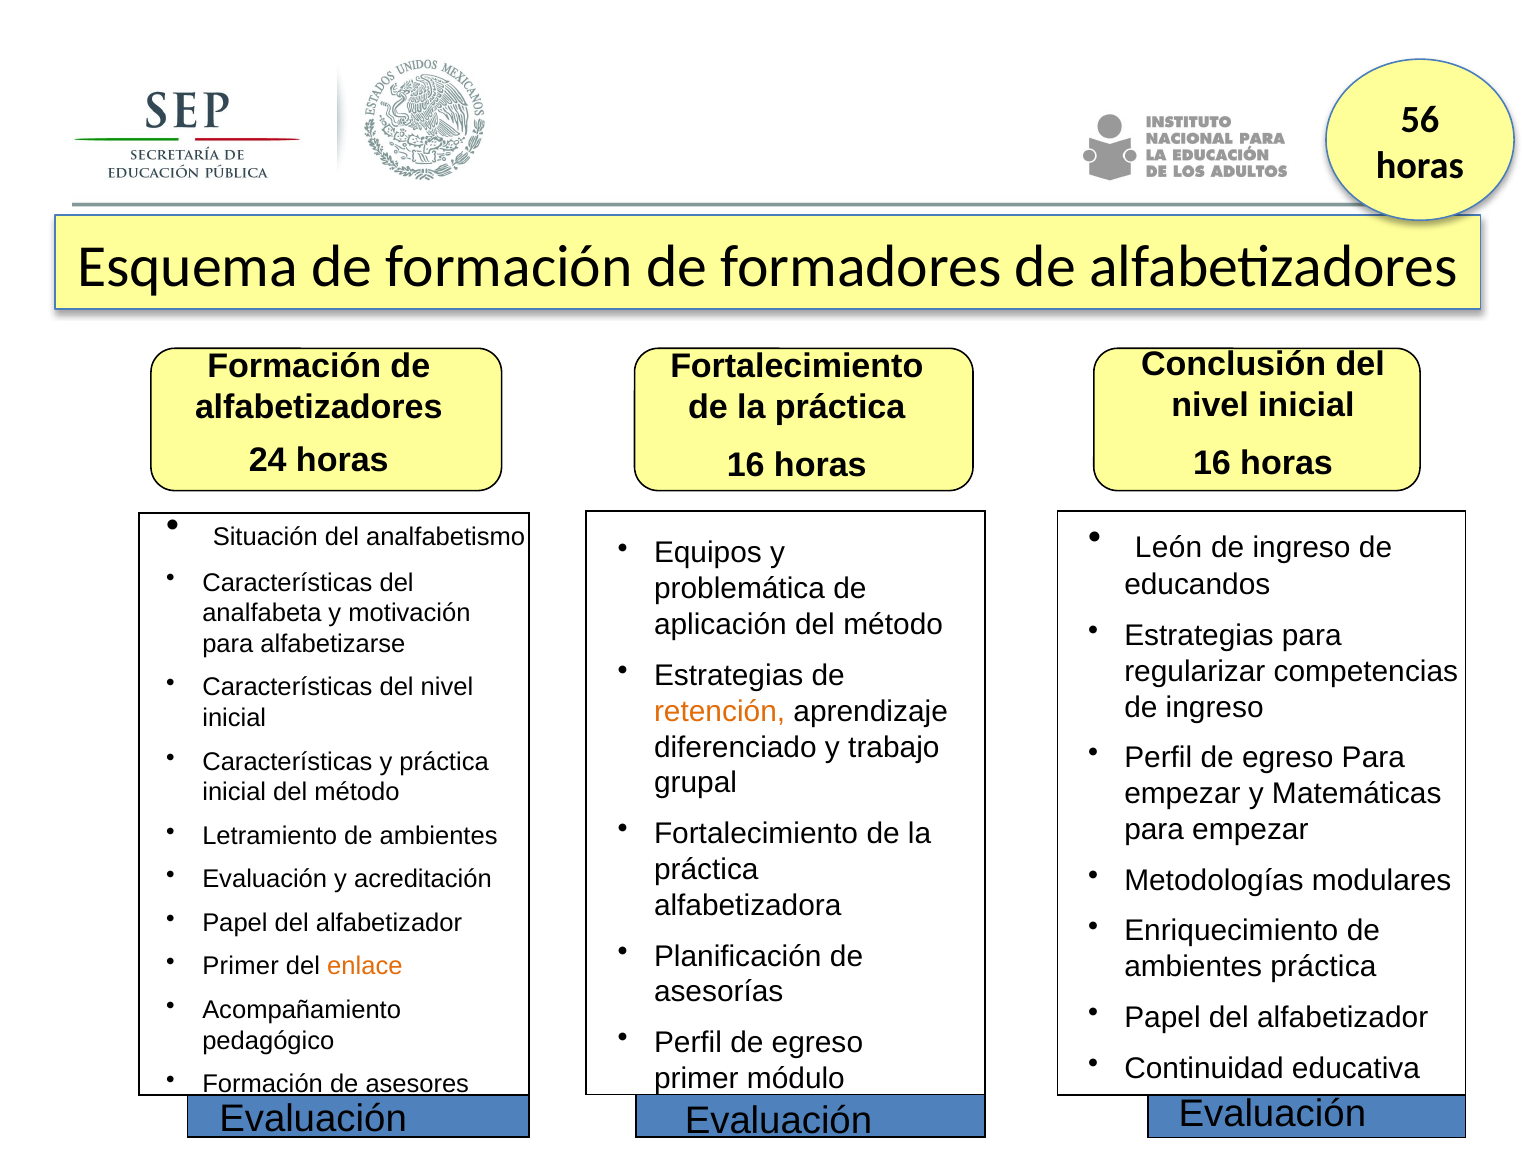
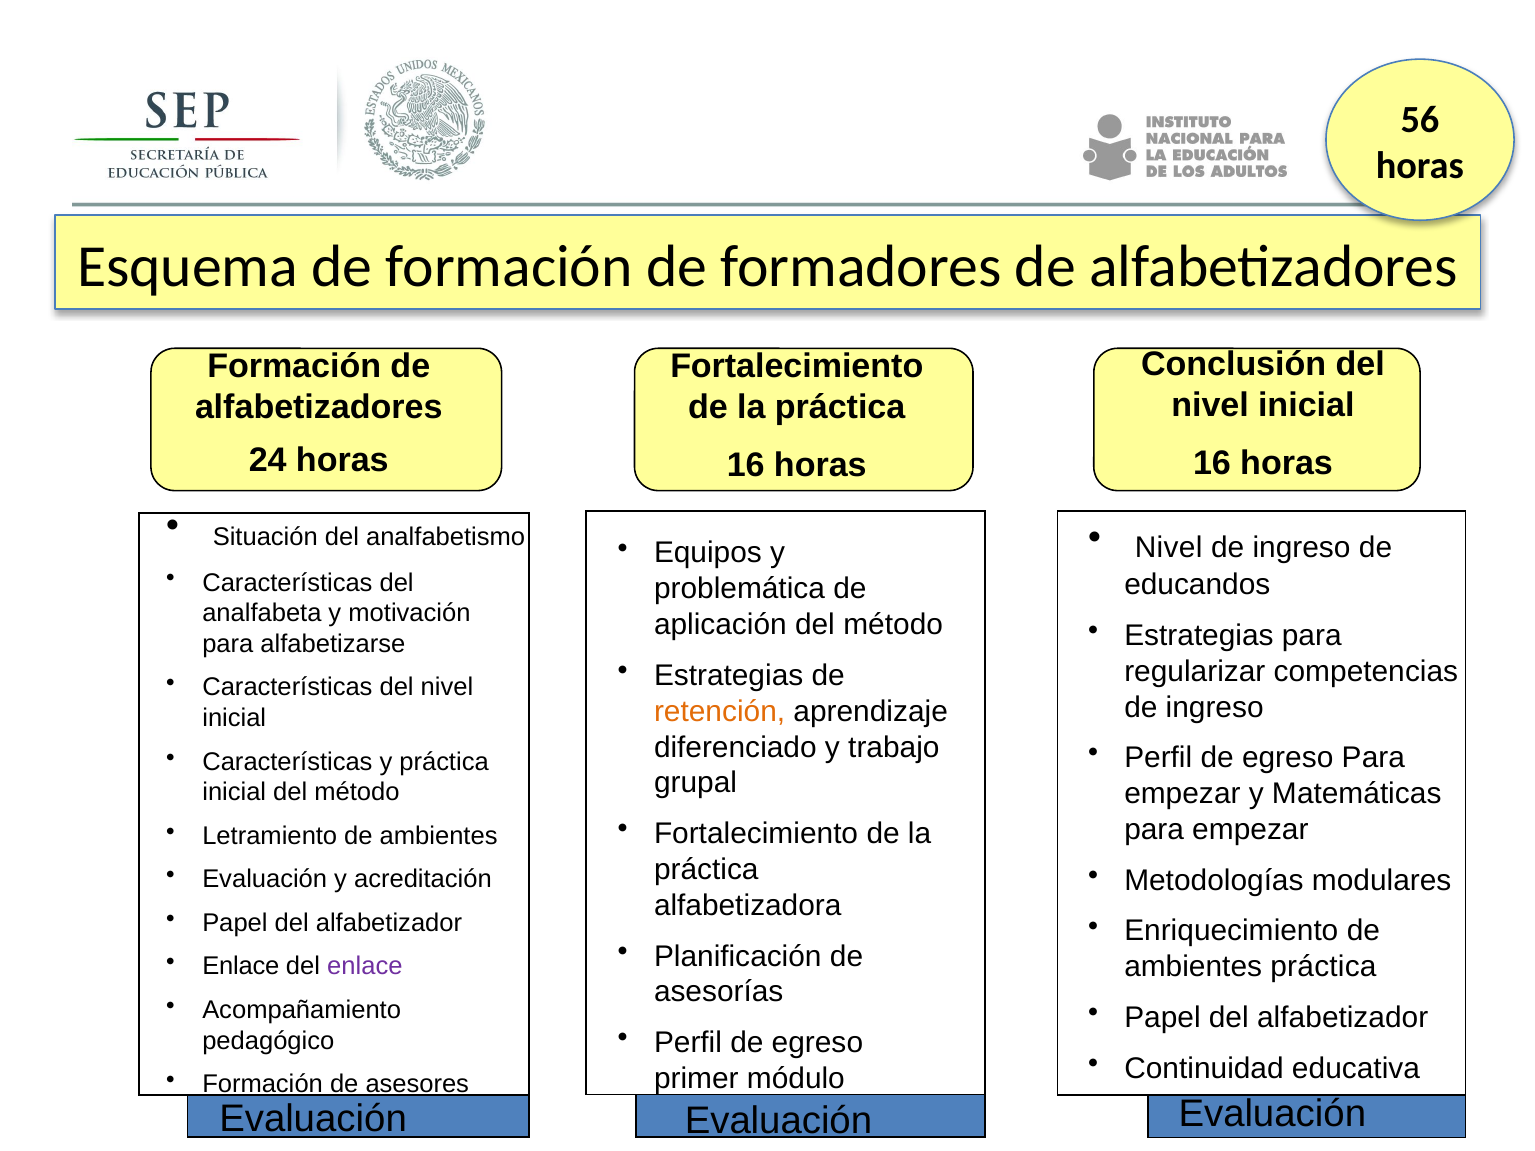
León at (1169, 547): León -> Nivel
Primer at (241, 967): Primer -> Enlace
enlace at (365, 967) colour: orange -> purple
